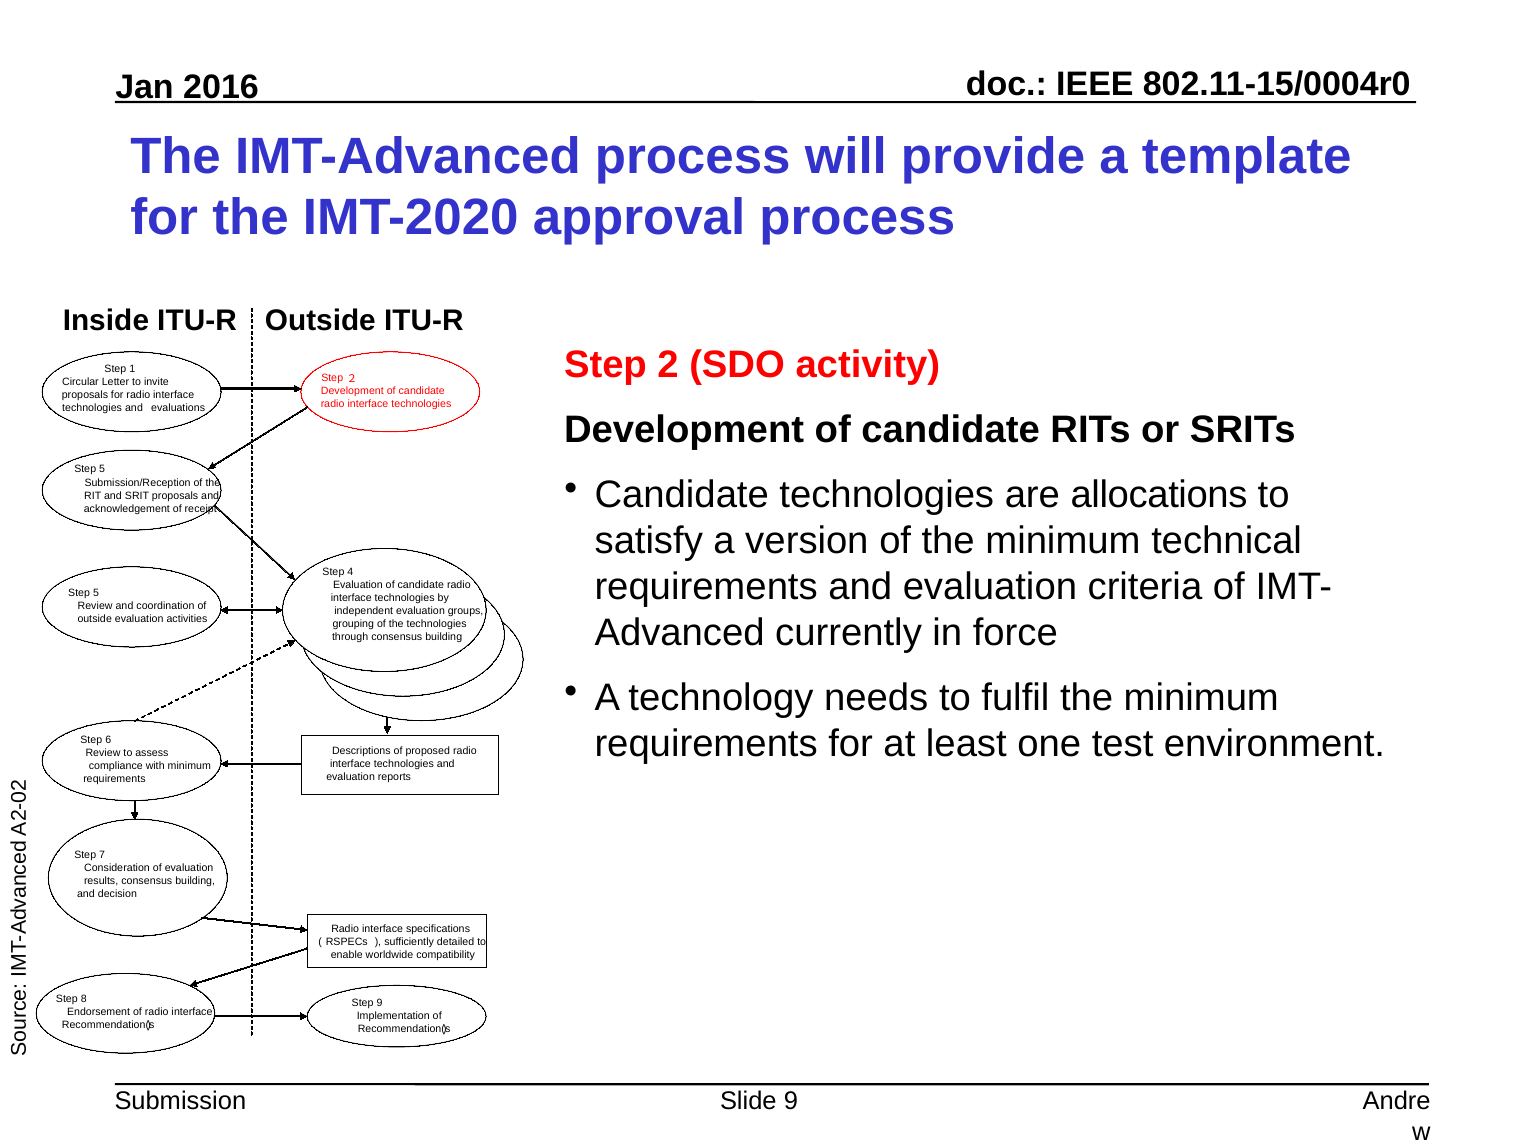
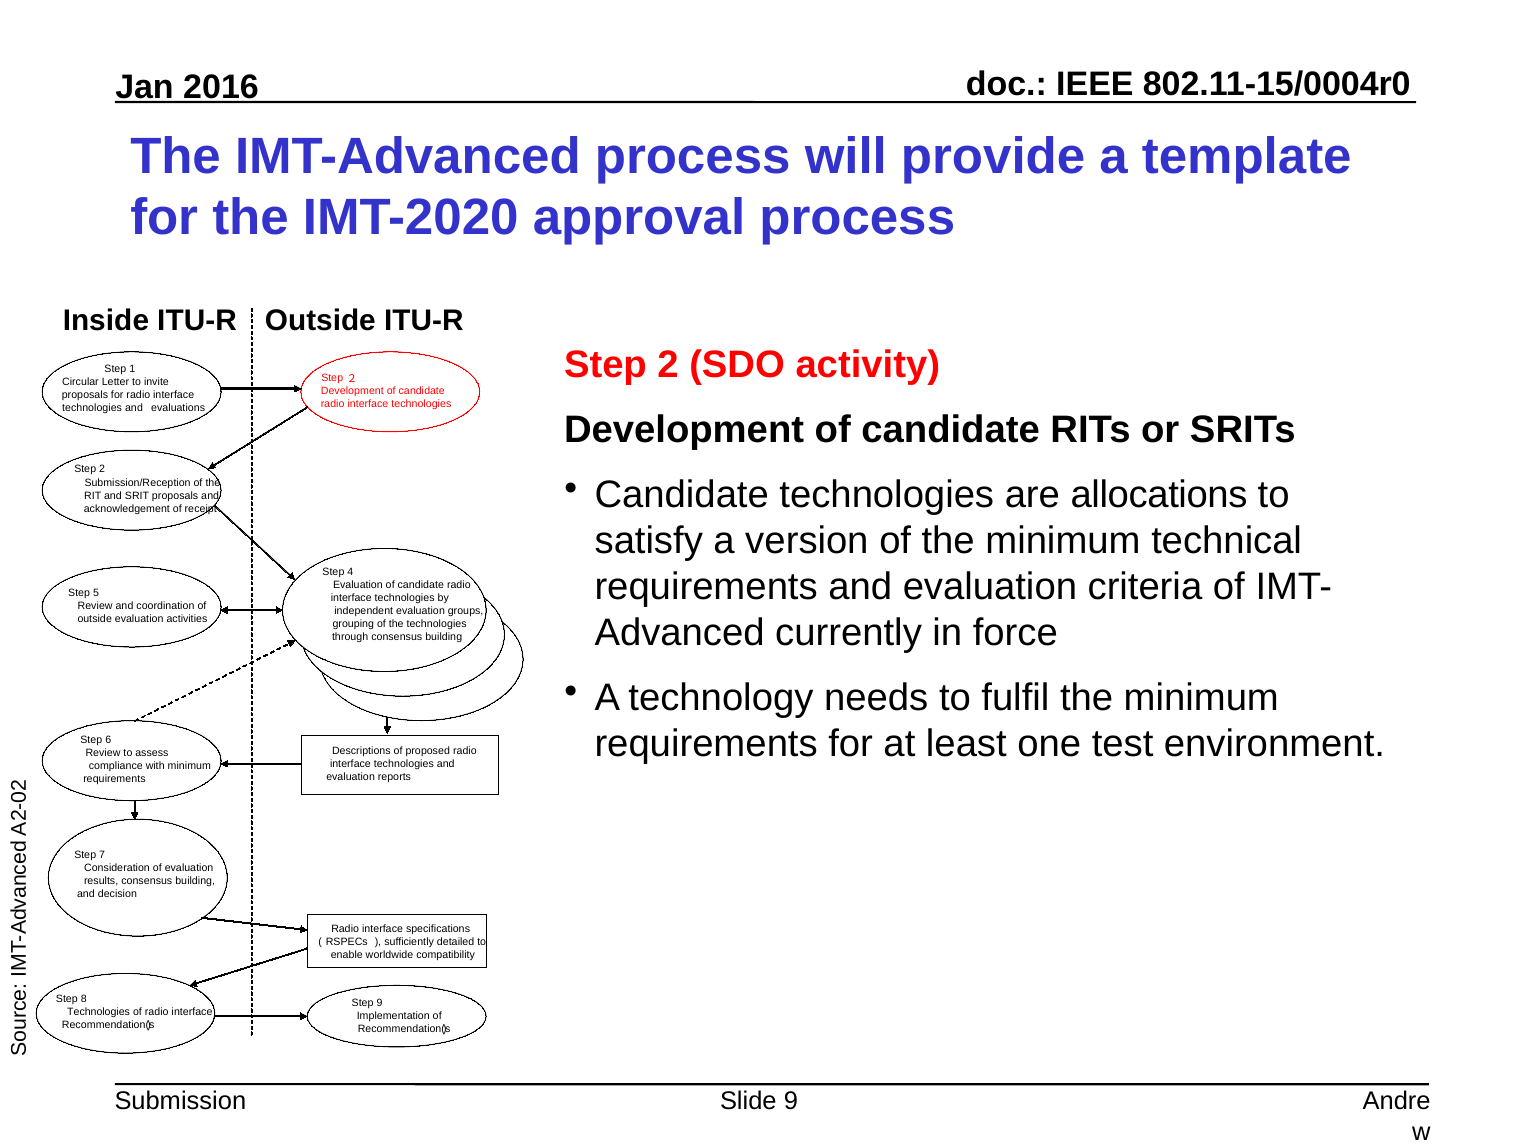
5 at (102, 470): 5 -> 2
Endorsement at (99, 1012): Endorsement -> Technologies
